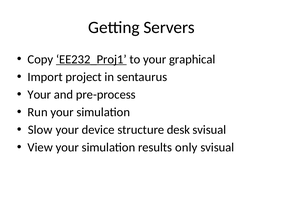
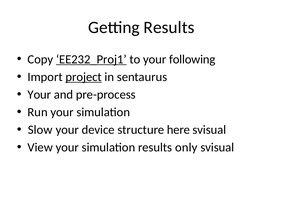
Getting Servers: Servers -> Results
graphical: graphical -> following
project underline: none -> present
desk: desk -> here
